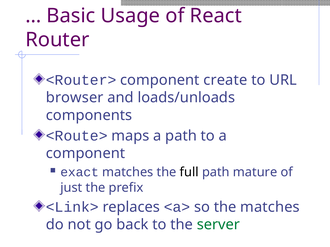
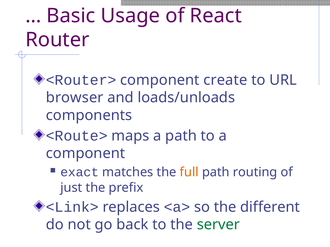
full colour: black -> orange
mature: mature -> routing
the matches: matches -> different
